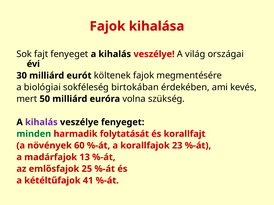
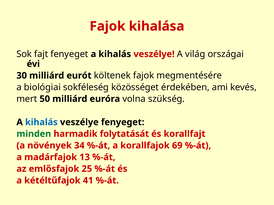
birtokában: birtokában -> közösséget
kihalás at (41, 122) colour: purple -> blue
60: 60 -> 34
23: 23 -> 69
